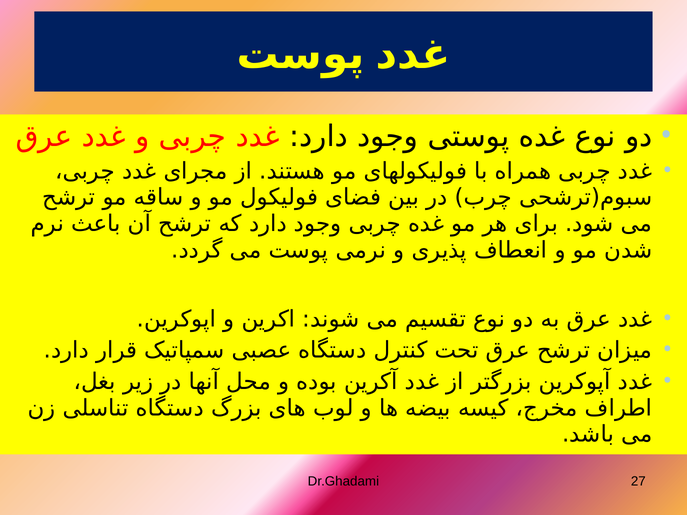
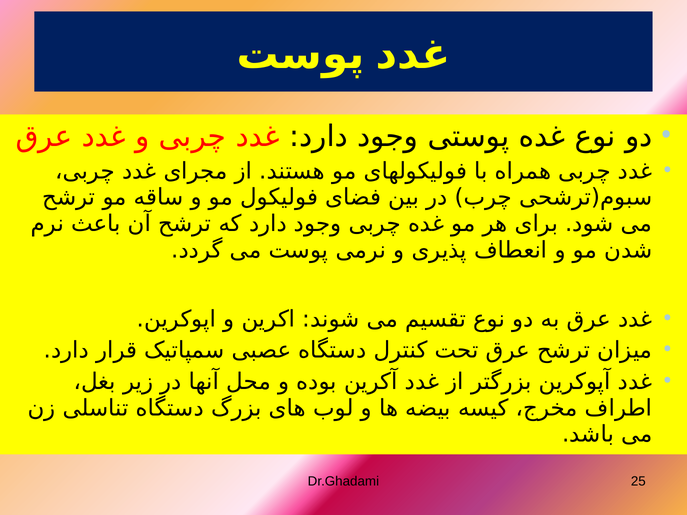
27: 27 -> 25
